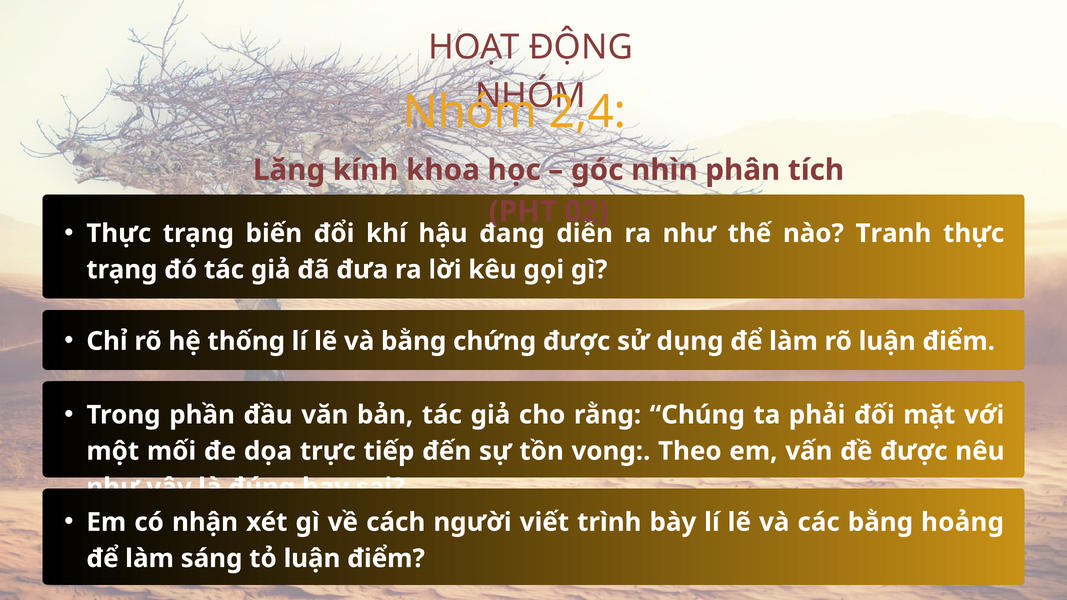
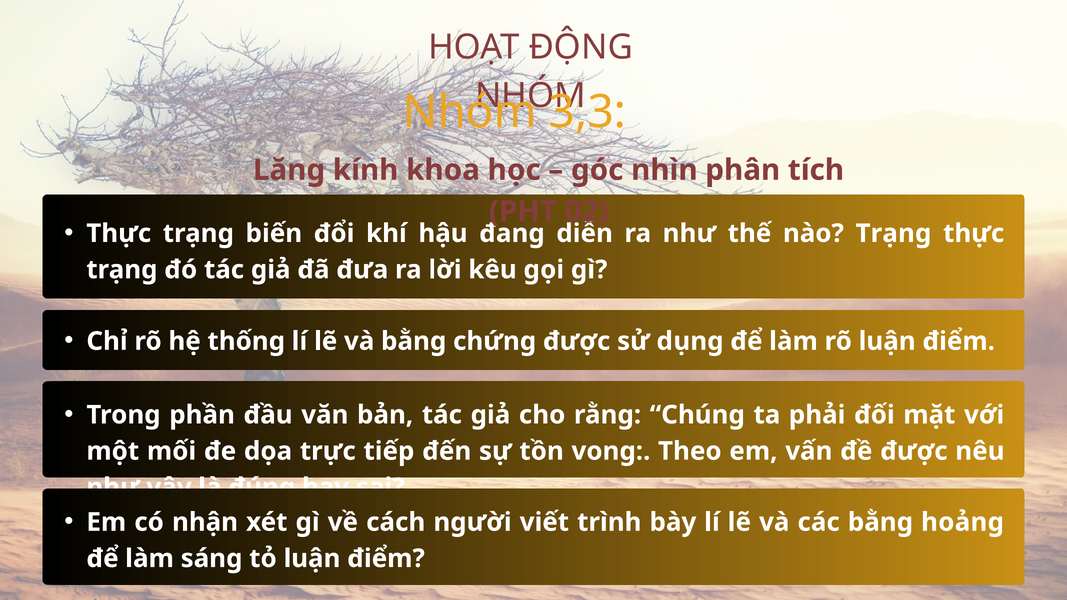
2,4: 2,4 -> 3,3
nào Tranh: Tranh -> Trạng
